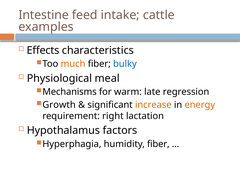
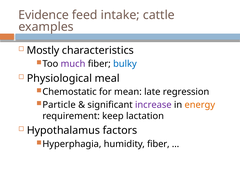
Intestine: Intestine -> Evidence
Effects: Effects -> Mostly
much colour: orange -> purple
Mechanisms: Mechanisms -> Chemostatic
warm: warm -> mean
Growth: Growth -> Particle
increase colour: orange -> purple
right: right -> keep
